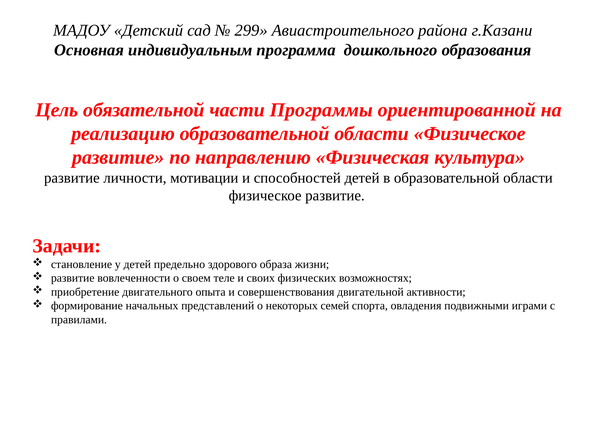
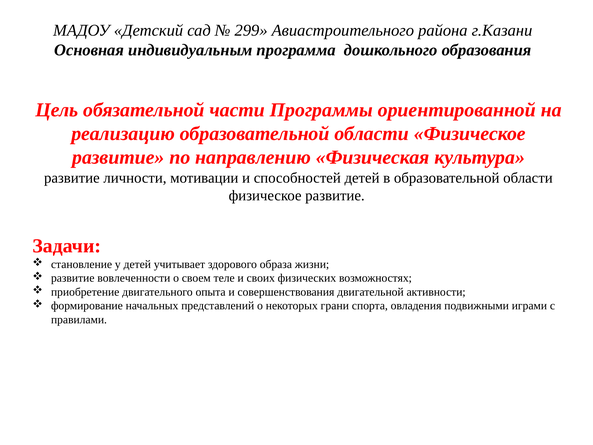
предельно: предельно -> учитывает
семей: семей -> грани
